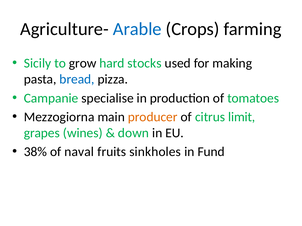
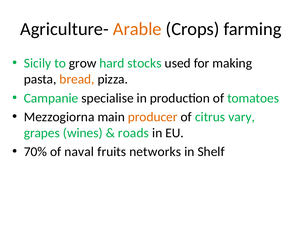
Arable colour: blue -> orange
bread colour: blue -> orange
limit: limit -> vary
down: down -> roads
38%: 38% -> 70%
sinkholes: sinkholes -> networks
Fund: Fund -> Shelf
